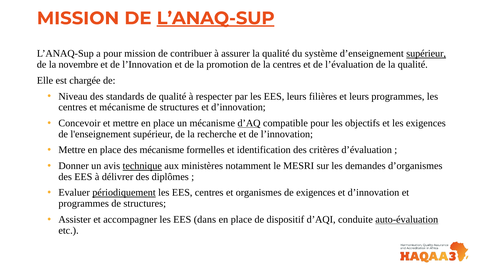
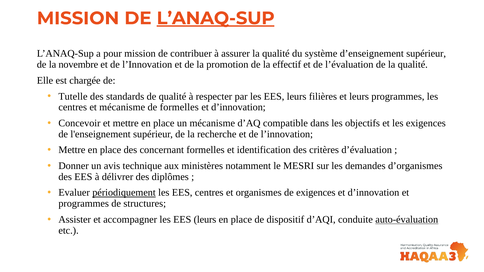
supérieur at (426, 54) underline: present -> none
la centres: centres -> effectif
Niveau: Niveau -> Tutelle
structures at (179, 107): structures -> formelles
d’AQ underline: present -> none
compatible pour: pour -> dans
des mécanisme: mécanisme -> concernant
technique underline: present -> none
accompagner les EES dans: dans -> leurs
